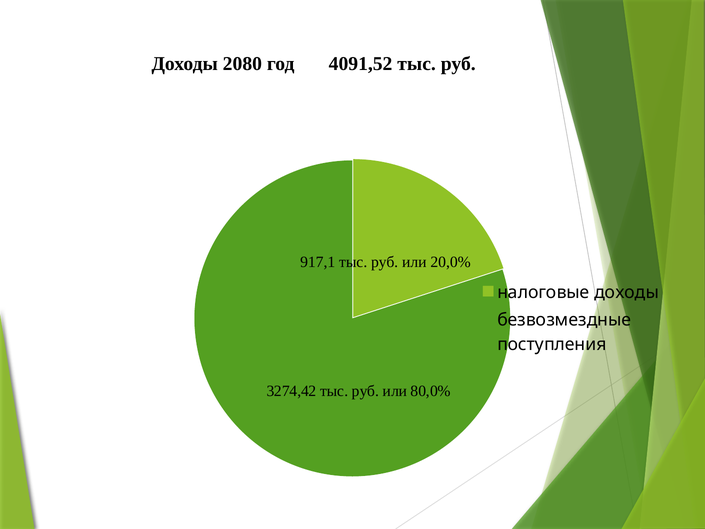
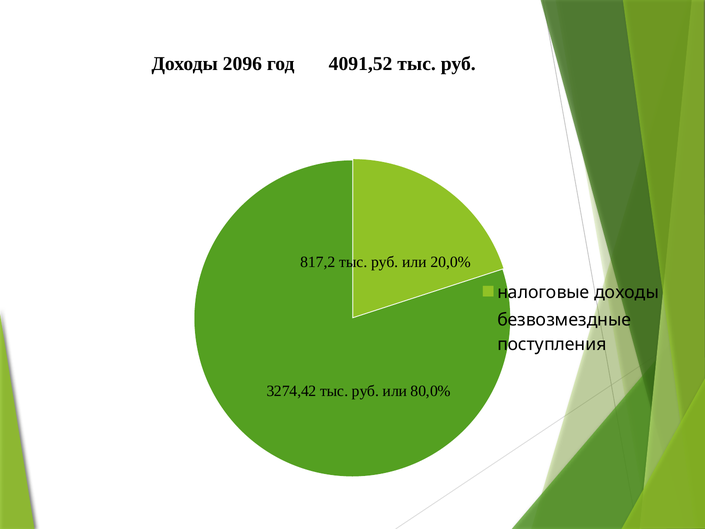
2080: 2080 -> 2096
917,1: 917,1 -> 817,2
